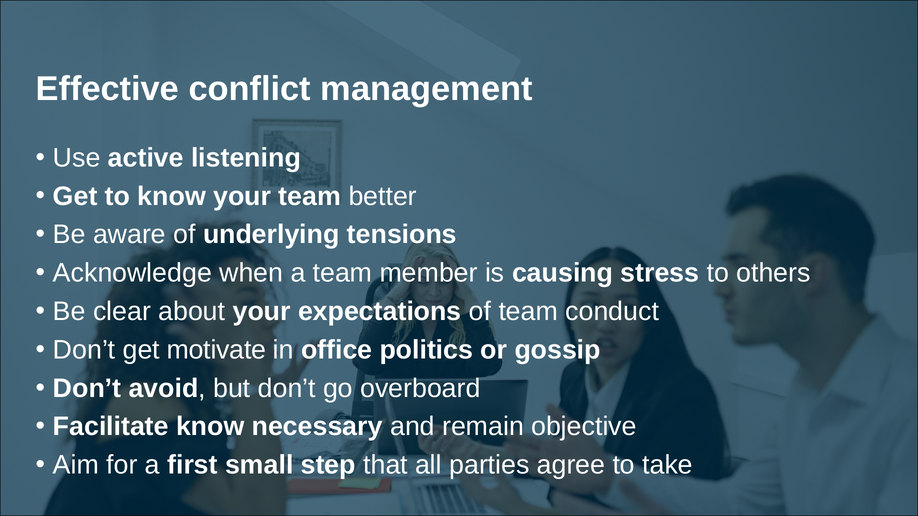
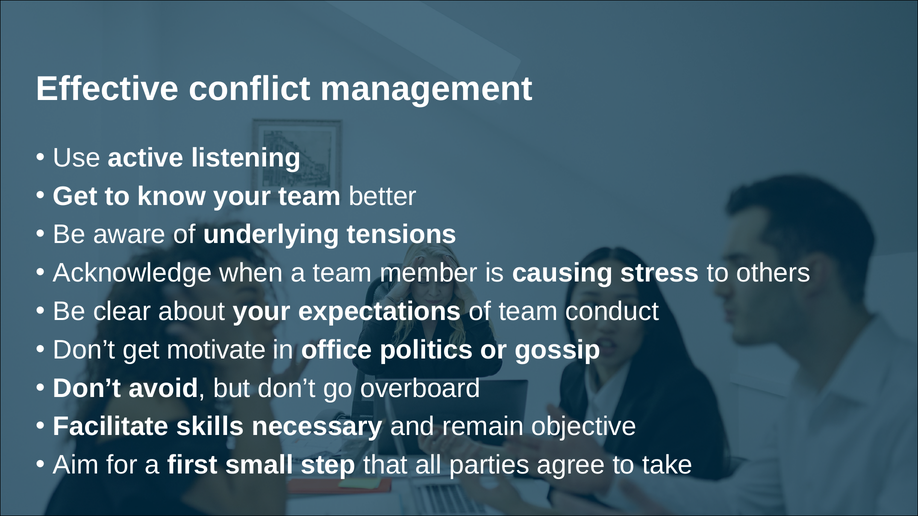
Facilitate know: know -> skills
